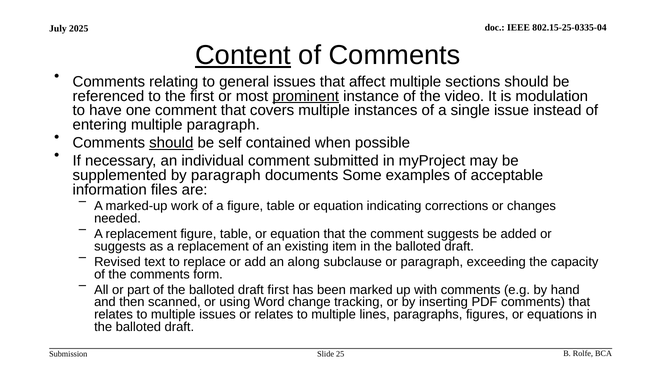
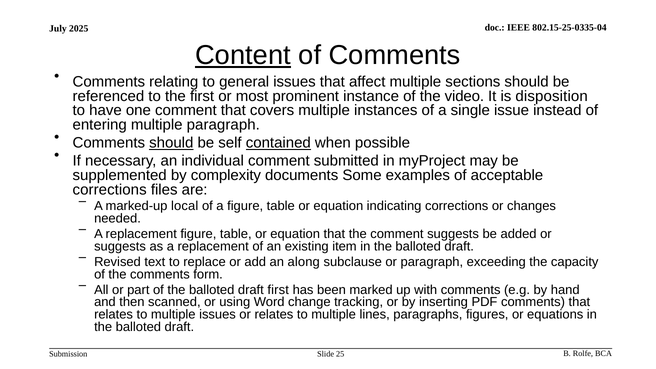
prominent underline: present -> none
modulation: modulation -> disposition
contained underline: none -> present
by paragraph: paragraph -> complexity
information at (110, 190): information -> corrections
work: work -> local
